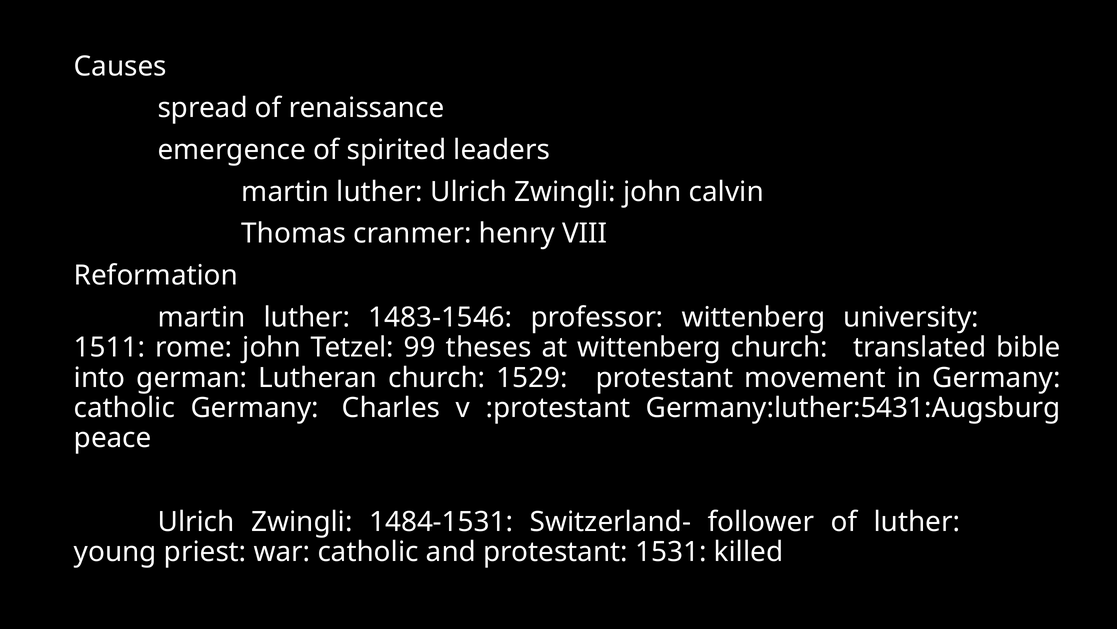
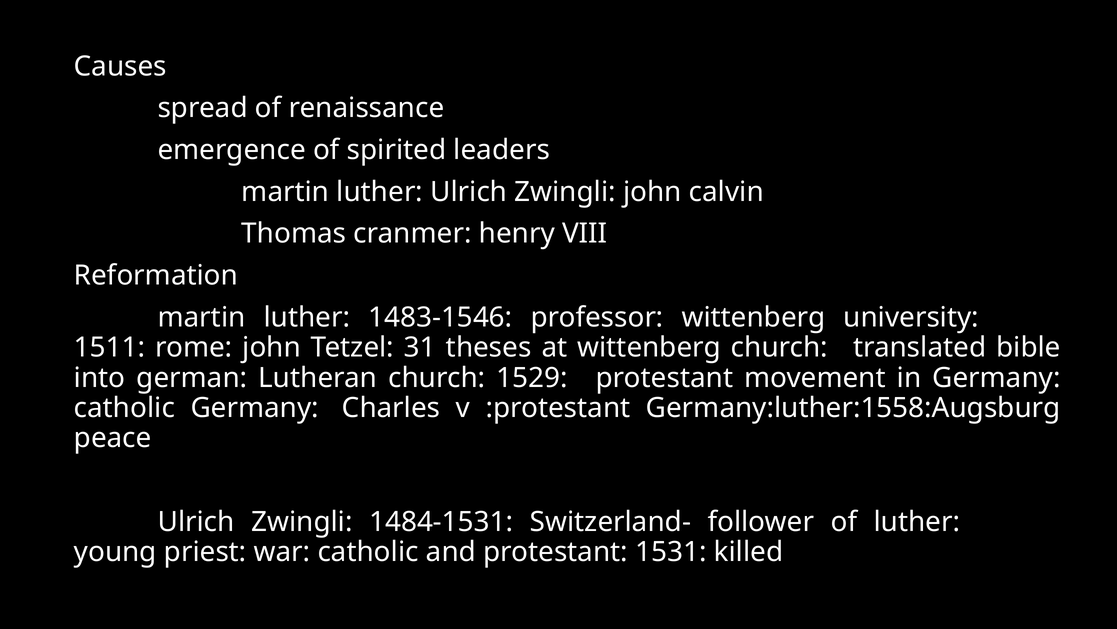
99: 99 -> 31
Germany:luther:5431:Augsburg: Germany:luther:5431:Augsburg -> Germany:luther:1558:Augsburg
